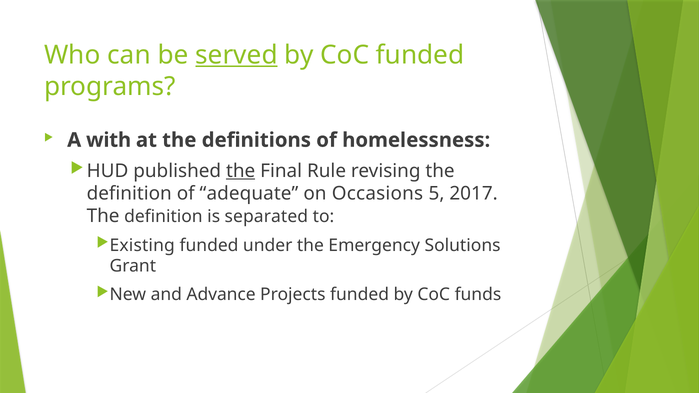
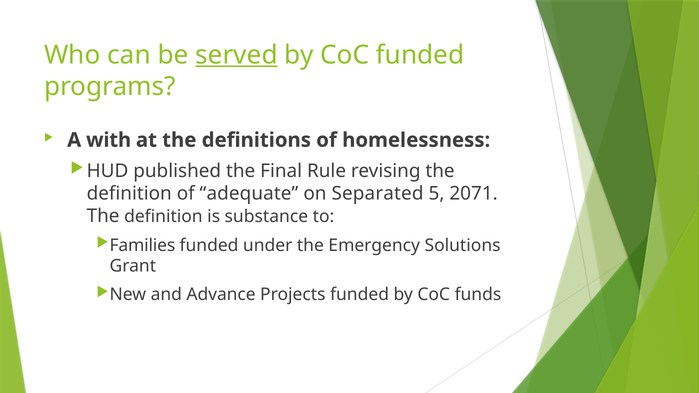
the at (241, 171) underline: present -> none
Occasions: Occasions -> Separated
2017: 2017 -> 2071
separated: separated -> substance
Existing: Existing -> Families
